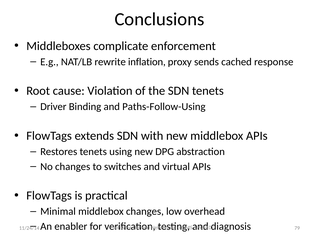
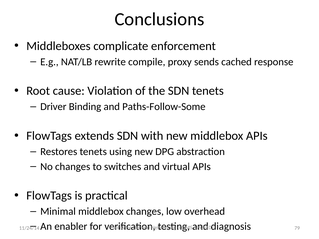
inflation: inflation -> compile
Paths-Follow-Using: Paths-Follow-Using -> Paths-Follow-Some
